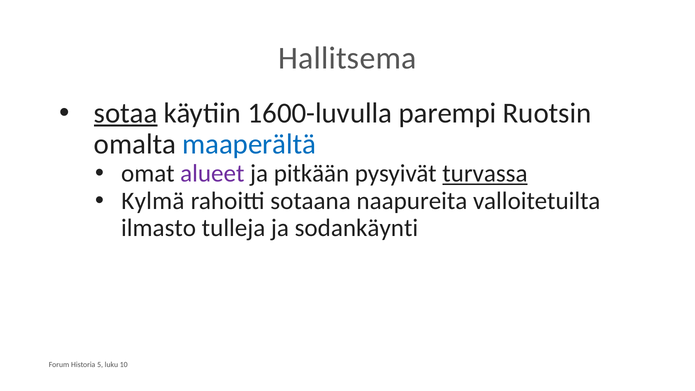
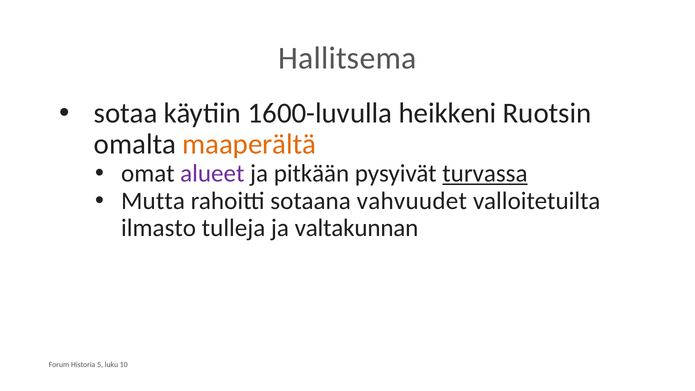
sotaa underline: present -> none
parempi: parempi -> heikkeni
maaperältä colour: blue -> orange
Kylmä: Kylmä -> Mutta
naapureita: naapureita -> vahvuudet
sodankäynti: sodankäynti -> valtakunnan
